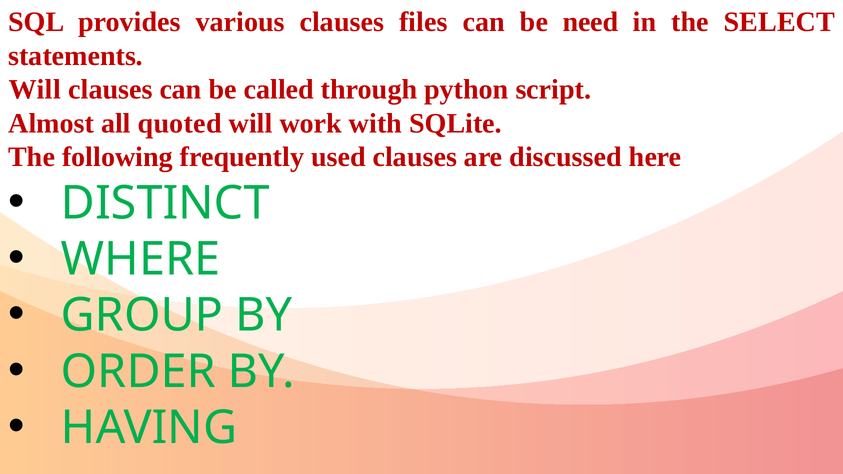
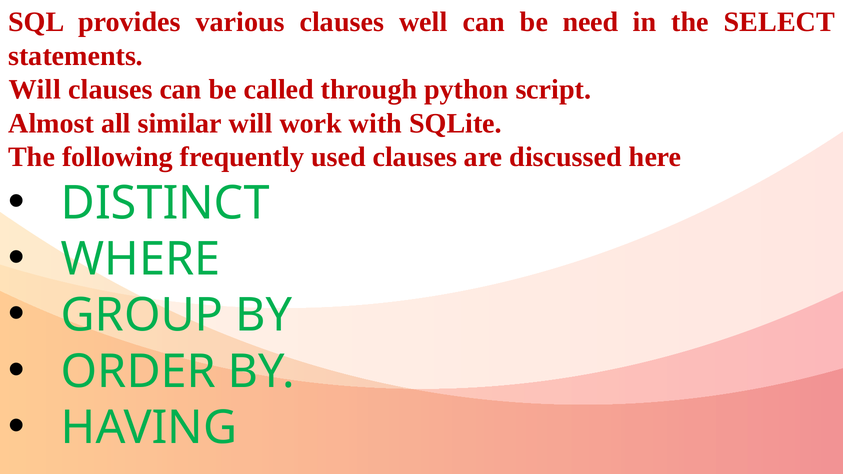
files: files -> well
quoted: quoted -> similar
